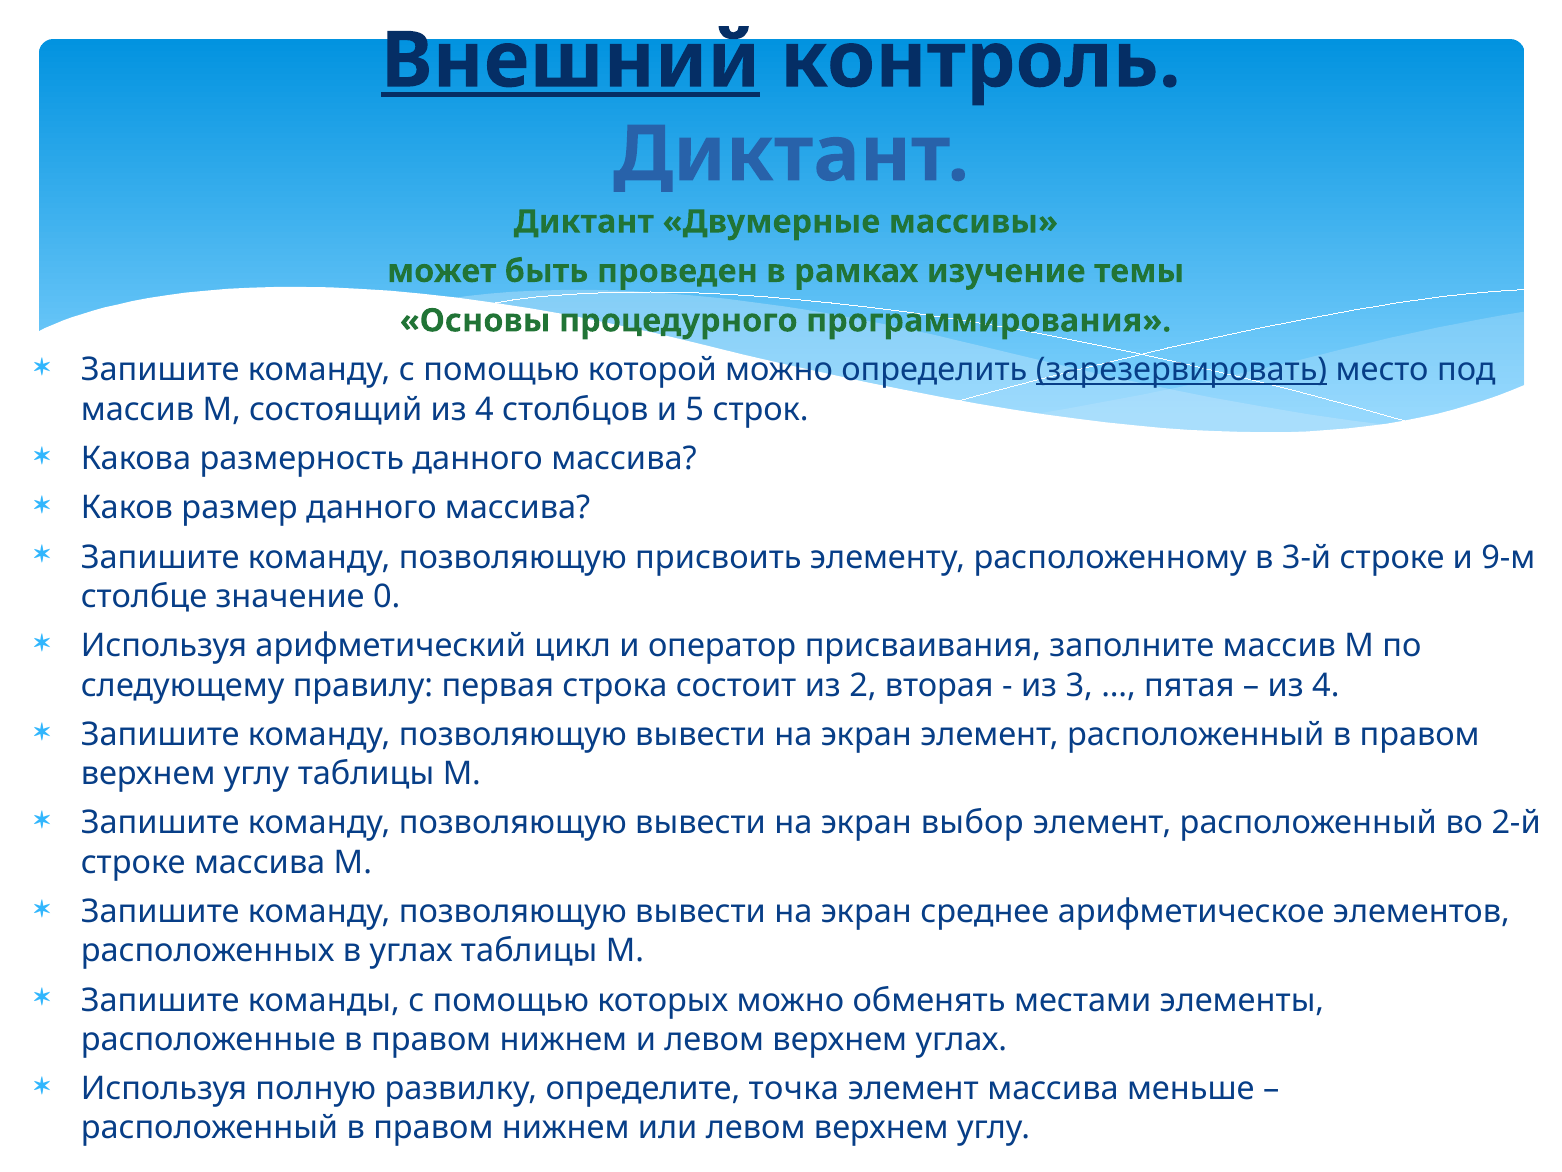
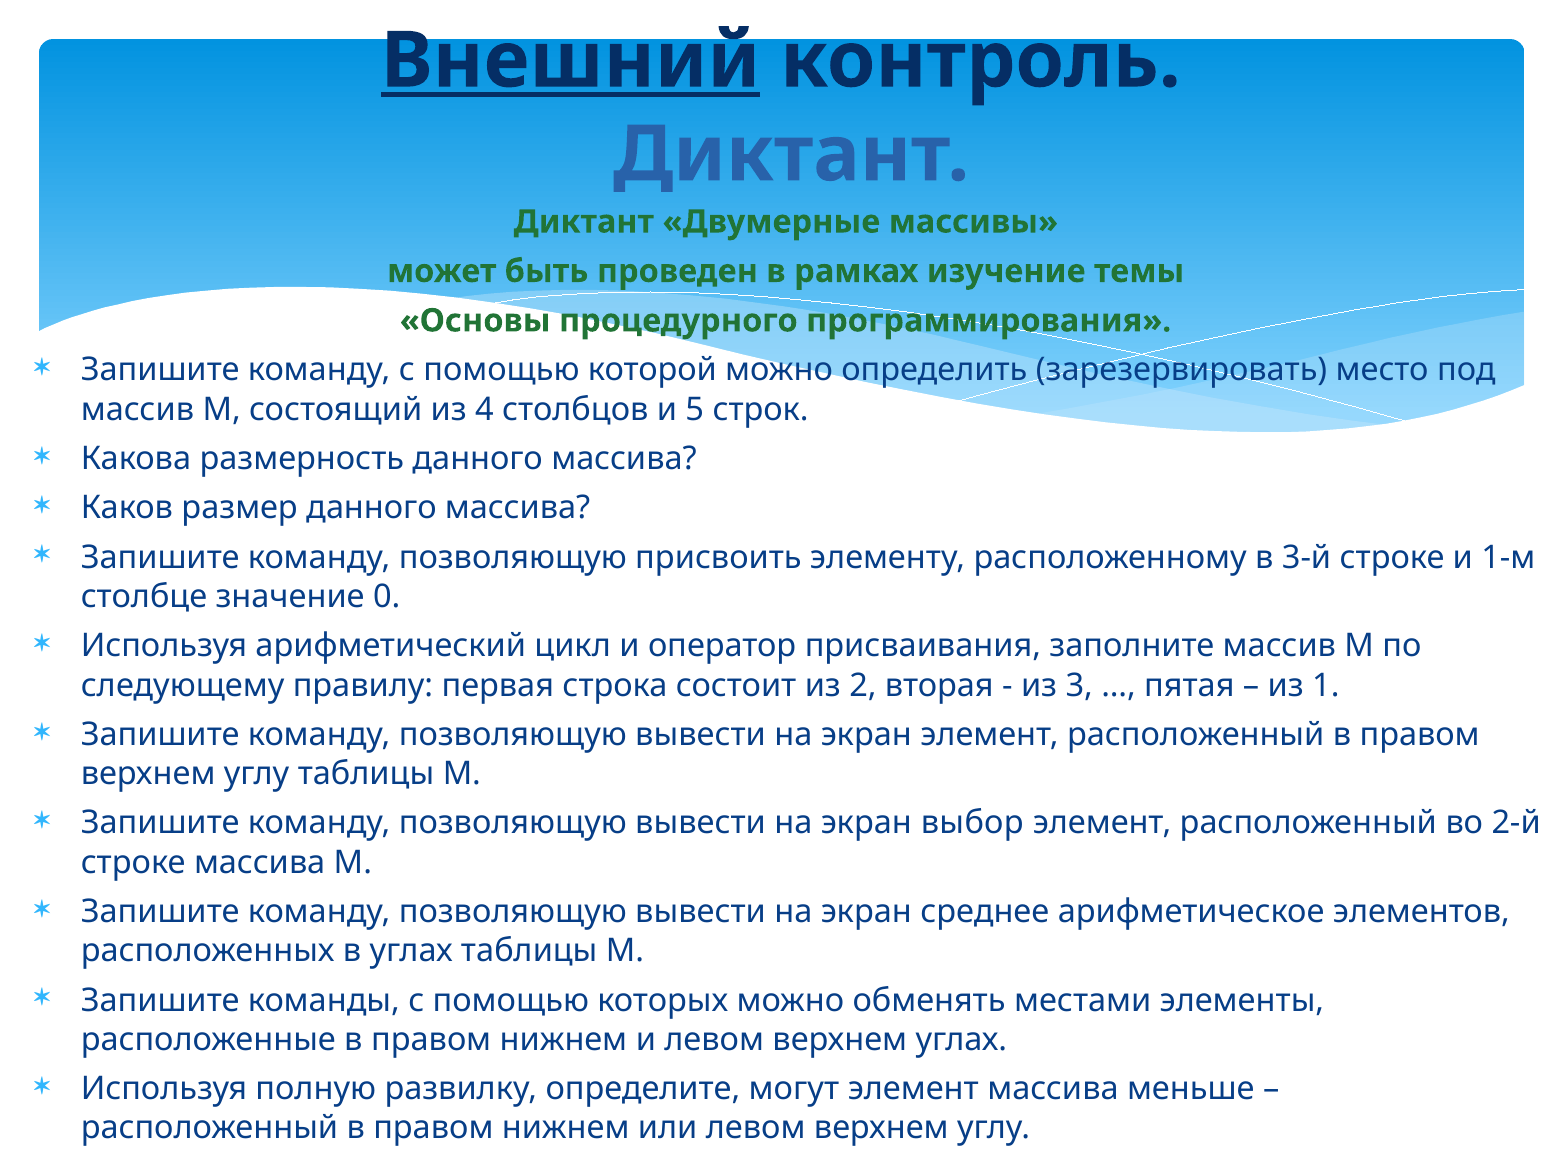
зарезервировать underline: present -> none
9-м: 9-м -> 1-м
4 at (1326, 685): 4 -> 1
точка: точка -> могут
